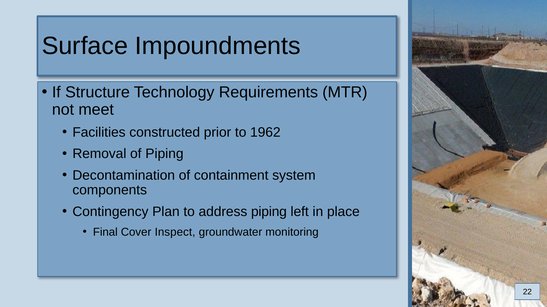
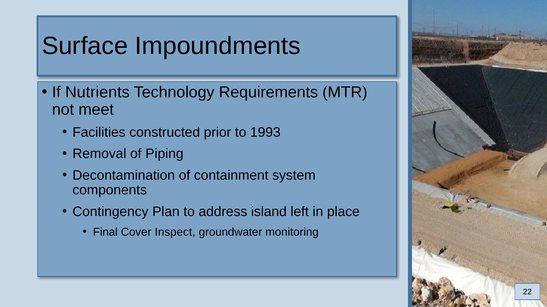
Structure: Structure -> Nutrients
1962: 1962 -> 1993
address piping: piping -> island
